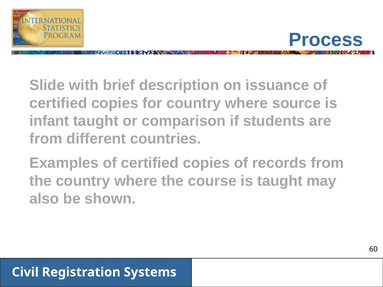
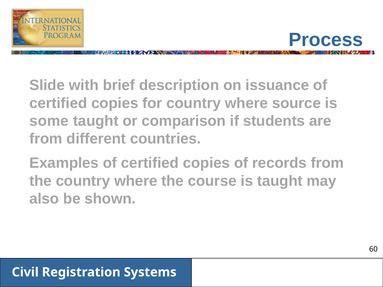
infant: infant -> some
